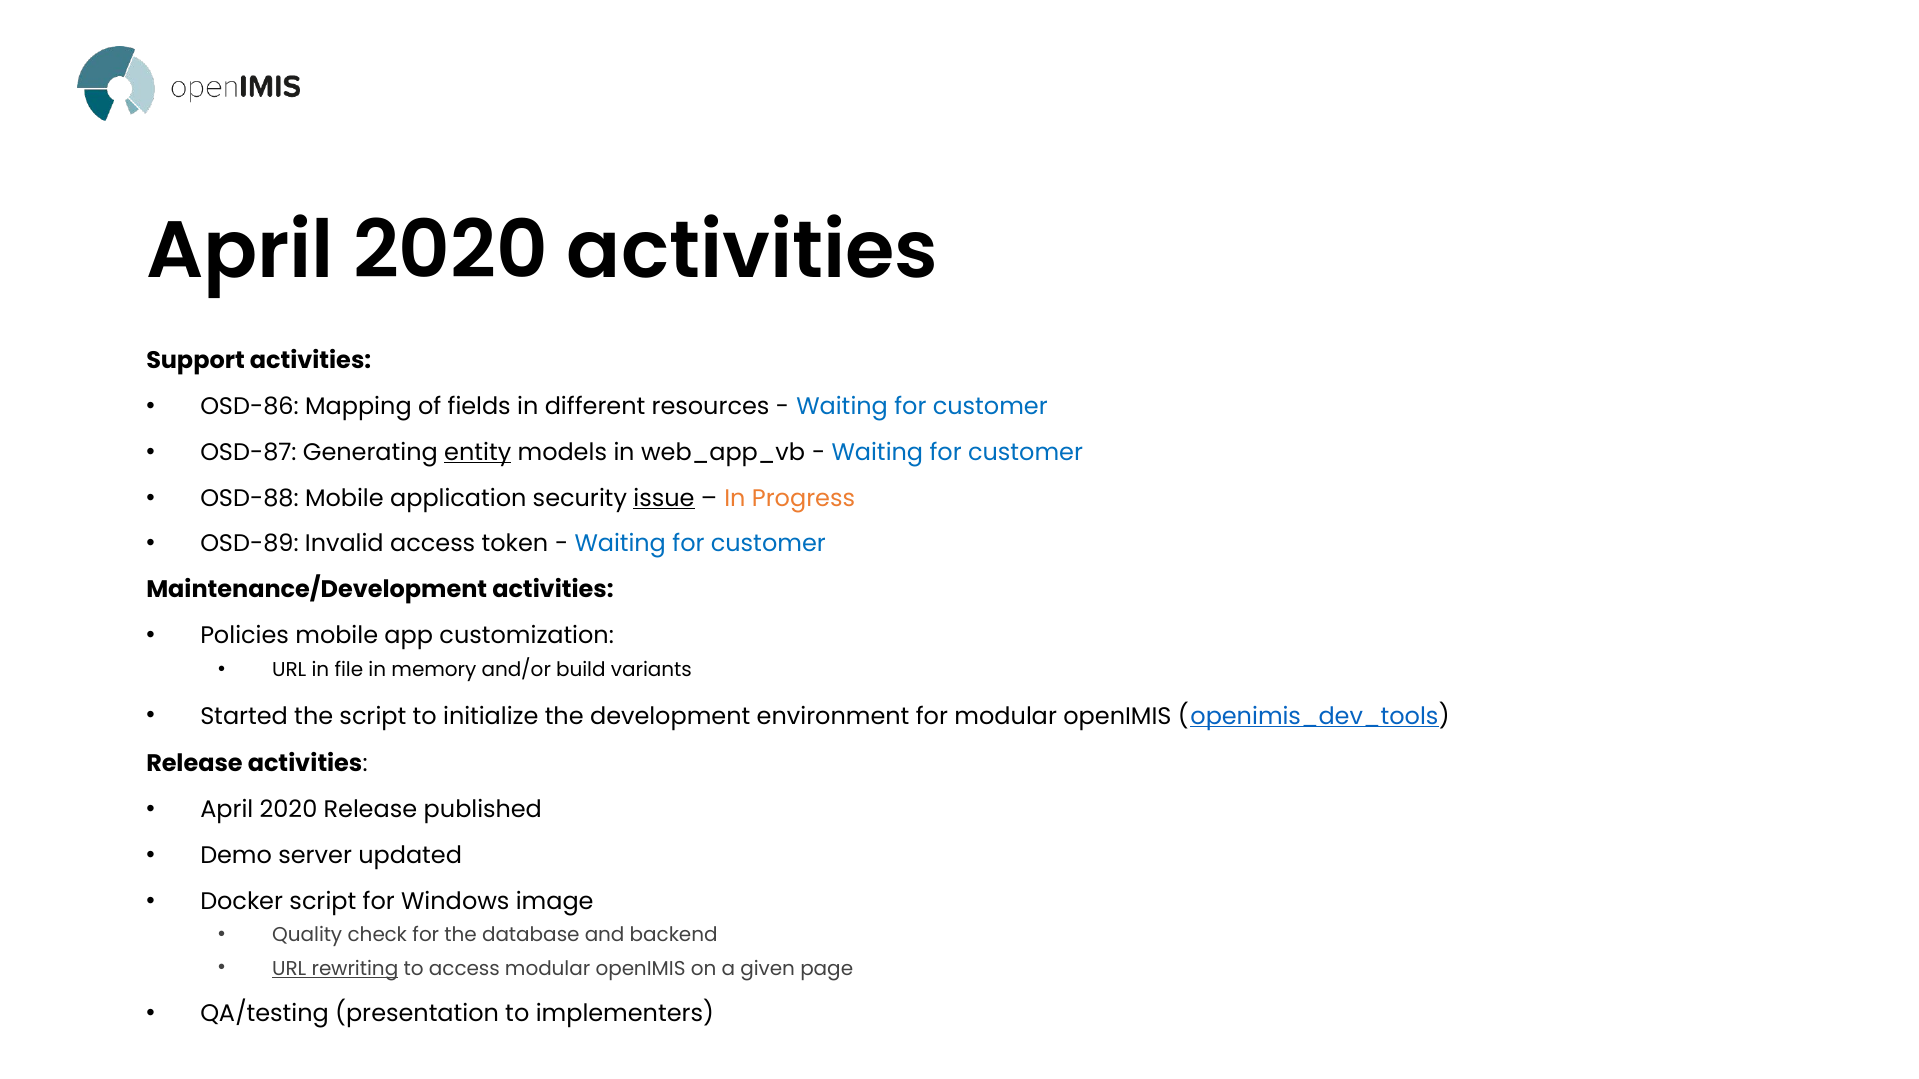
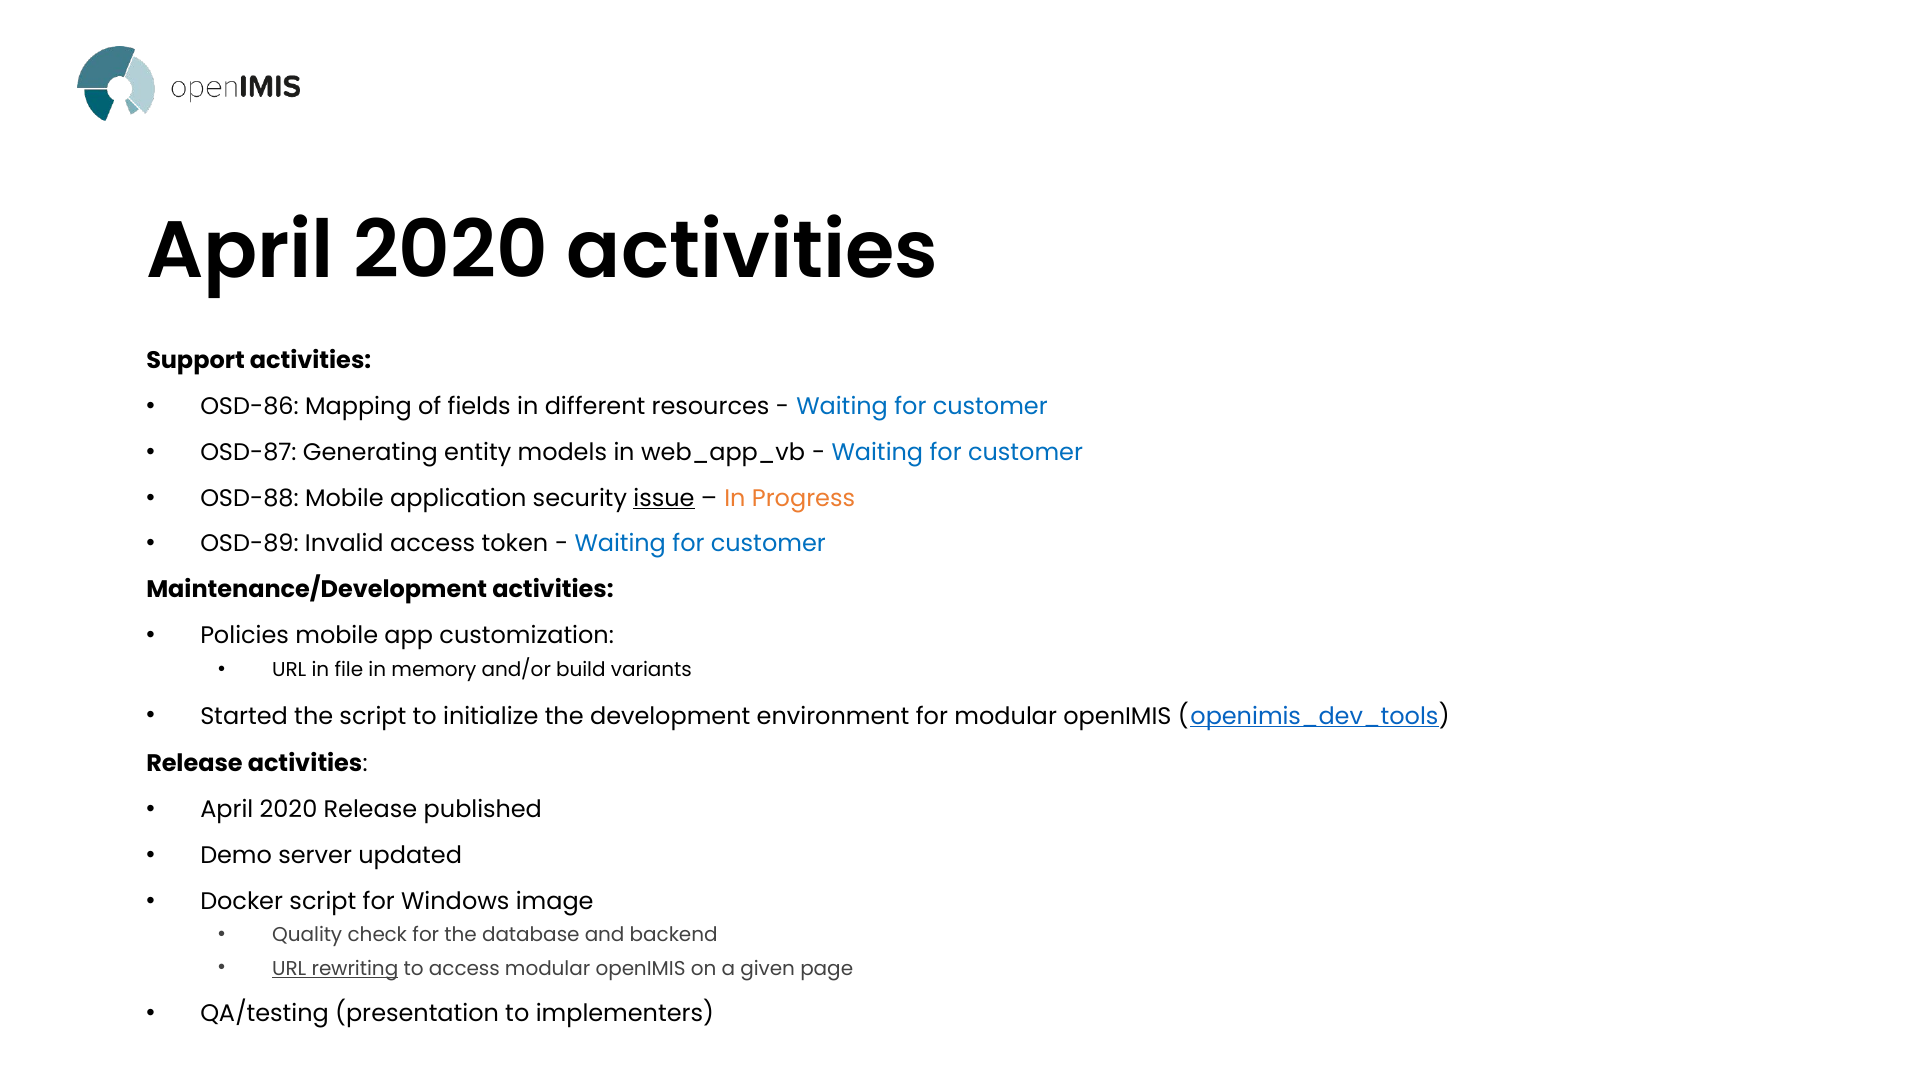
entity underline: present -> none
